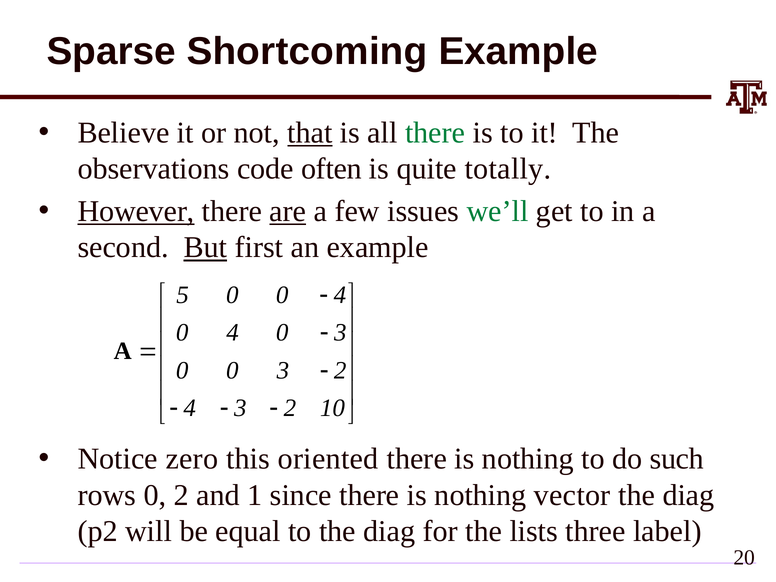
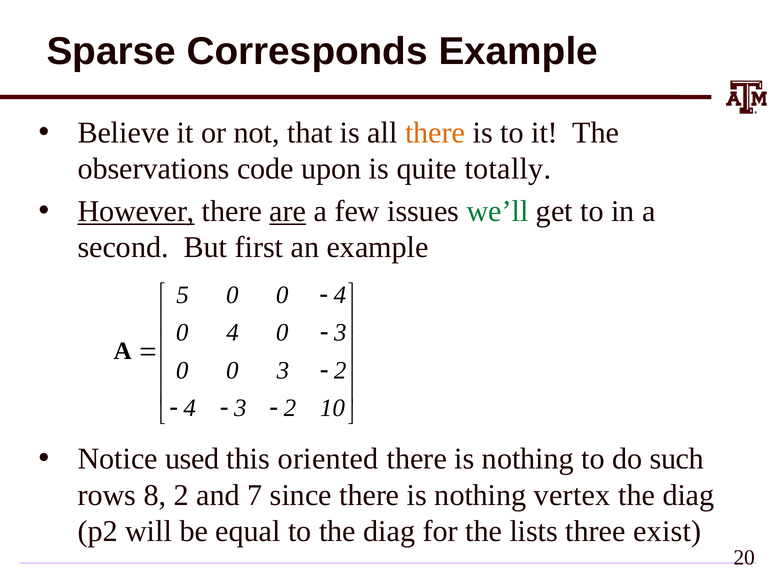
Shortcoming: Shortcoming -> Corresponds
that underline: present -> none
there at (435, 133) colour: green -> orange
often: often -> upon
But underline: present -> none
zero: zero -> used
rows 0: 0 -> 8
1: 1 -> 7
vector: vector -> vertex
label: label -> exist
